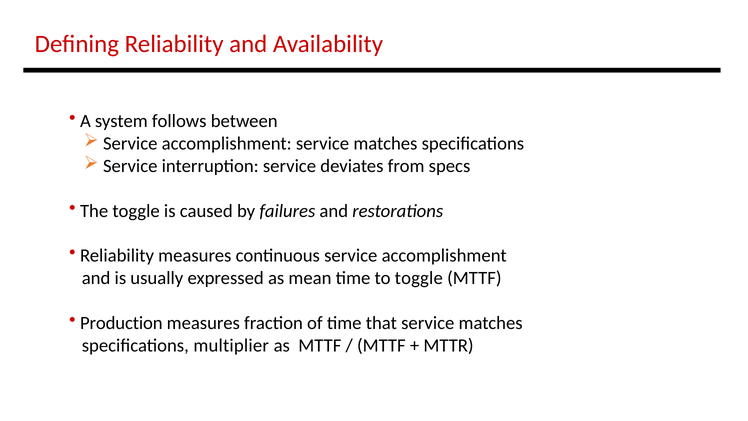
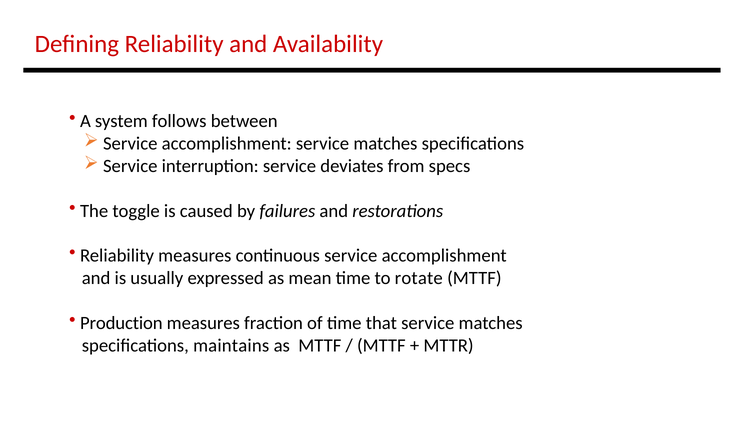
to toggle: toggle -> rotate
multiplier: multiplier -> maintains
